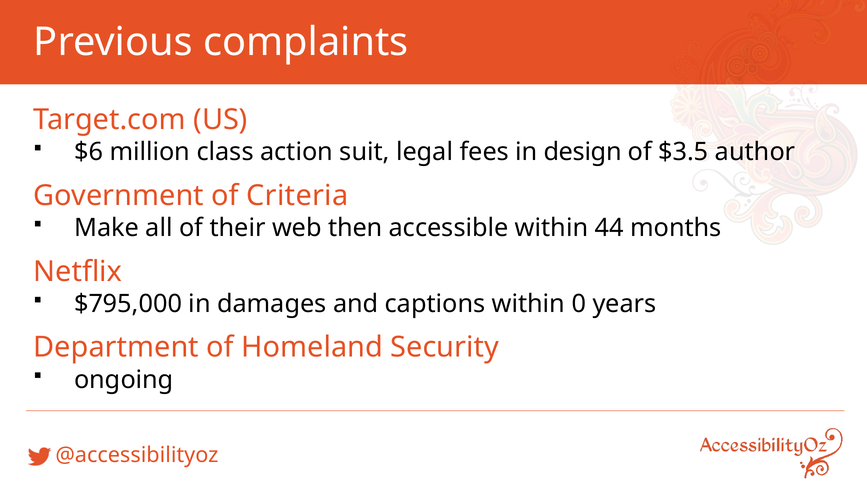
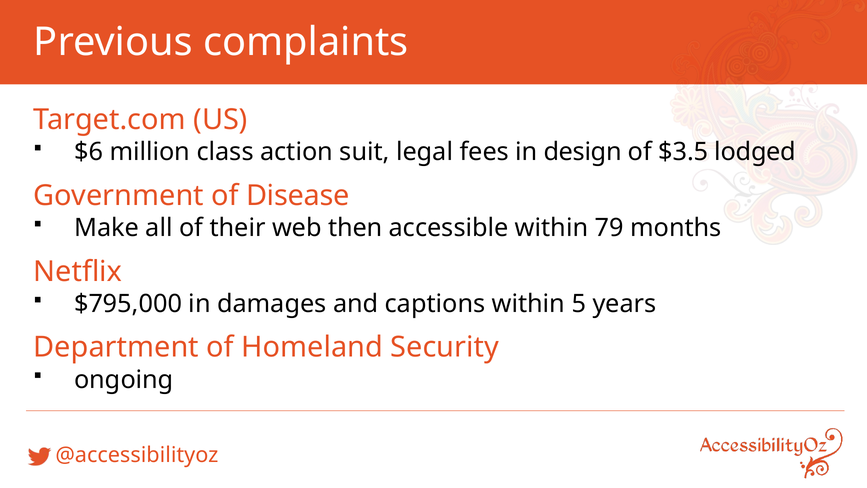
author: author -> lodged
Criteria: Criteria -> Disease
44: 44 -> 79
0: 0 -> 5
